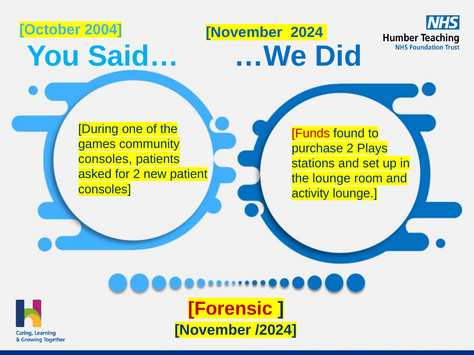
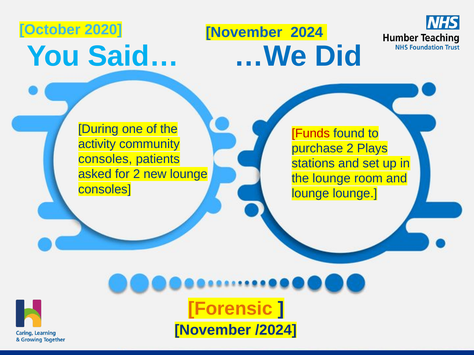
2004: 2004 -> 2020
games: games -> activity
new patient: patient -> lounge
activity at (310, 194): activity -> lounge
Forensic colour: red -> orange
